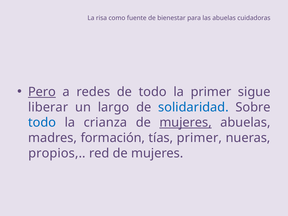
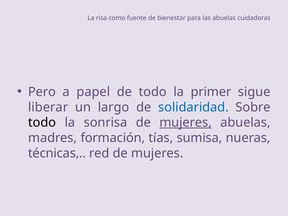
Pero underline: present -> none
redes: redes -> papel
todo at (42, 123) colour: blue -> black
crianza: crianza -> sonrisa
tías primer: primer -> sumisa
propios: propios -> técnicas
